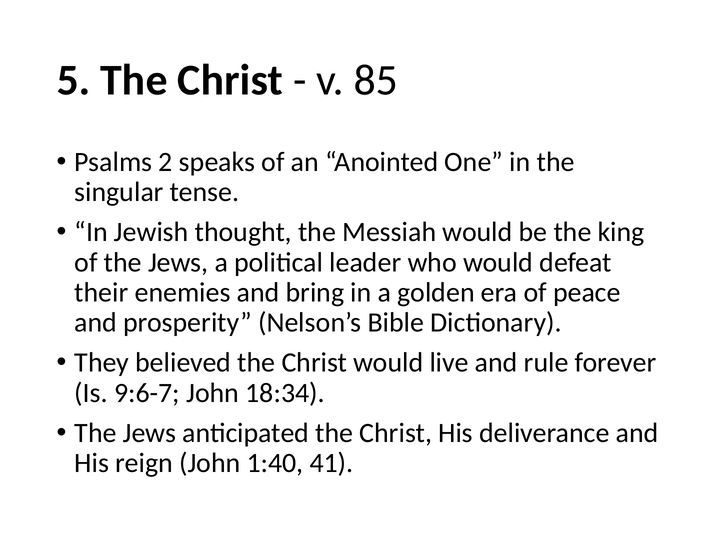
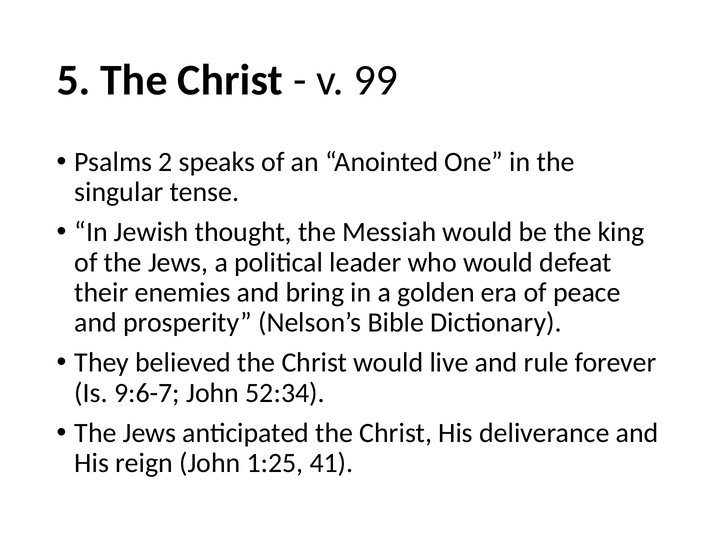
85: 85 -> 99
18:34: 18:34 -> 52:34
1:40: 1:40 -> 1:25
